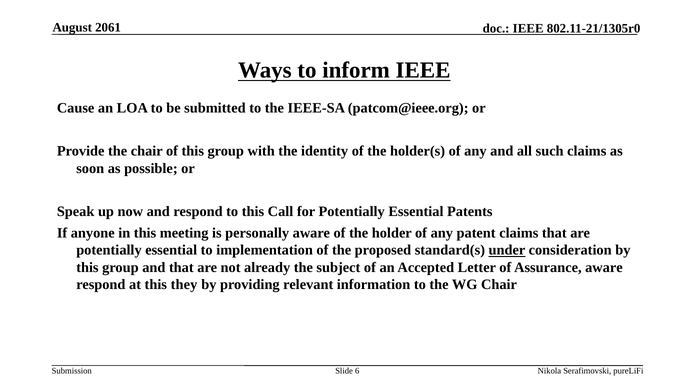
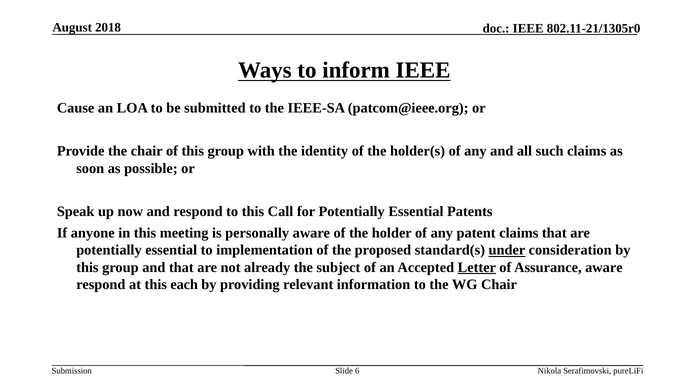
2061: 2061 -> 2018
Letter underline: none -> present
they: they -> each
